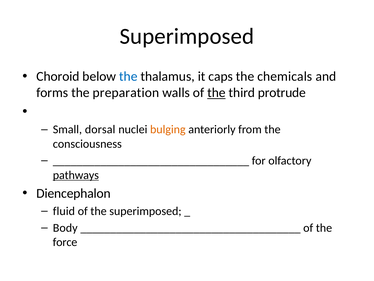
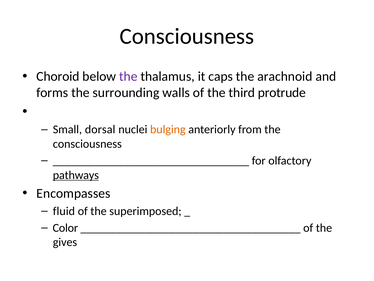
Superimposed at (187, 36): Superimposed -> Consciousness
the at (128, 76) colour: blue -> purple
chemicals: chemicals -> arachnoid
preparation: preparation -> surrounding
the at (216, 93) underline: present -> none
Diencephalon: Diencephalon -> Encompasses
Body: Body -> Color
force: force -> gives
